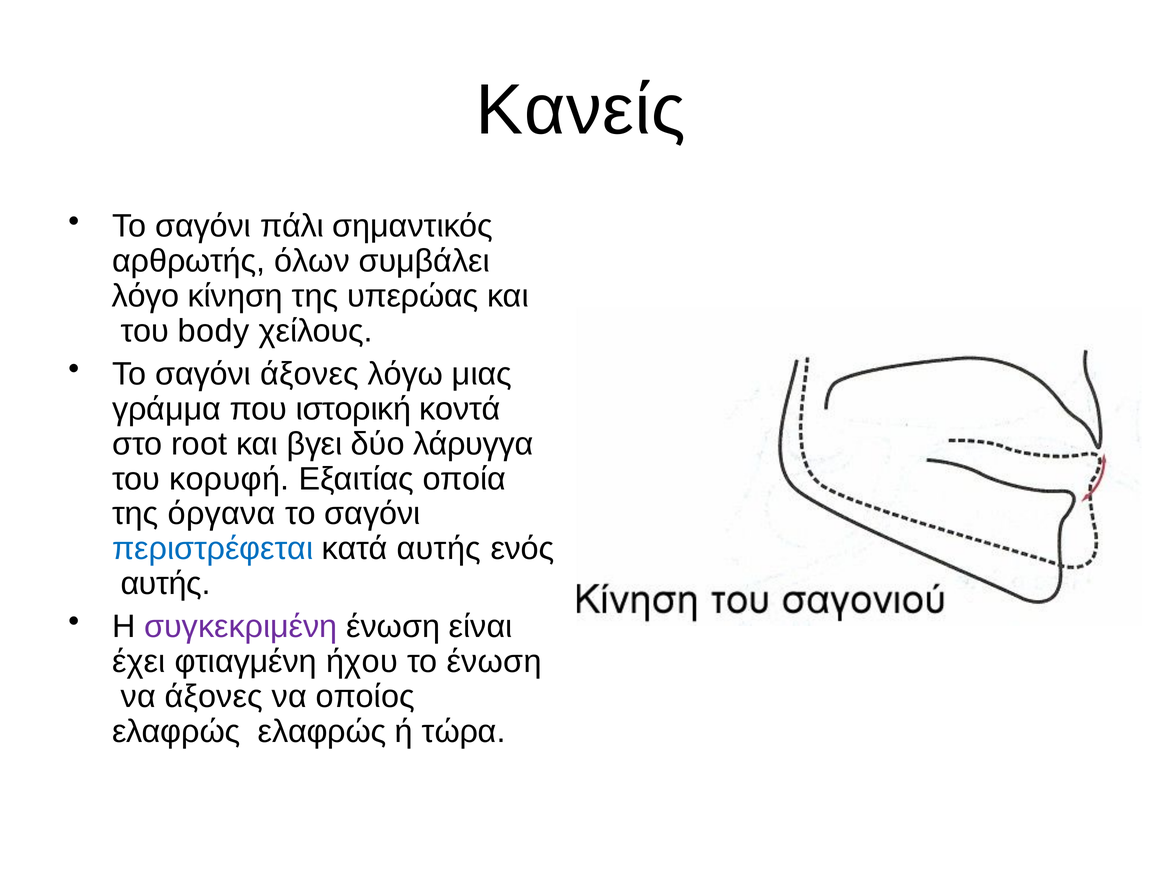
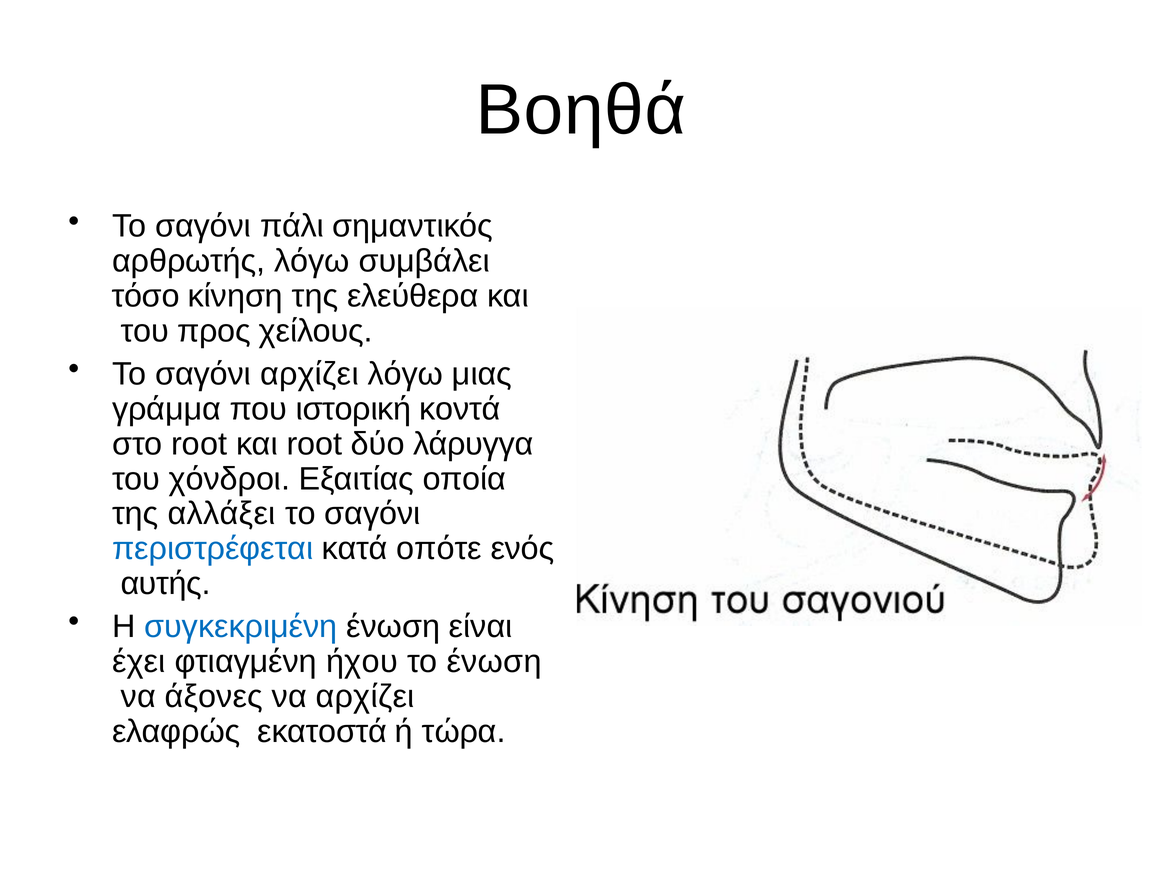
Κανείς: Κανείς -> Βοηθά
αρθρωτής όλων: όλων -> λόγω
λόγο: λόγο -> τόσο
υπερώας: υπερώας -> ελεύθερα
body: body -> προς
σαγόνι άξονες: άξονες -> αρχίζει
και βγει: βγει -> root
κορυφή: κορυφή -> χόνδροι
όργανα: όργανα -> αλλάξει
κατά αυτής: αυτής -> οπότε
συγκεκριμένη colour: purple -> blue
να οποίος: οποίος -> αρχίζει
ελαφρώς ελαφρώς: ελαφρώς -> εκατοστά
